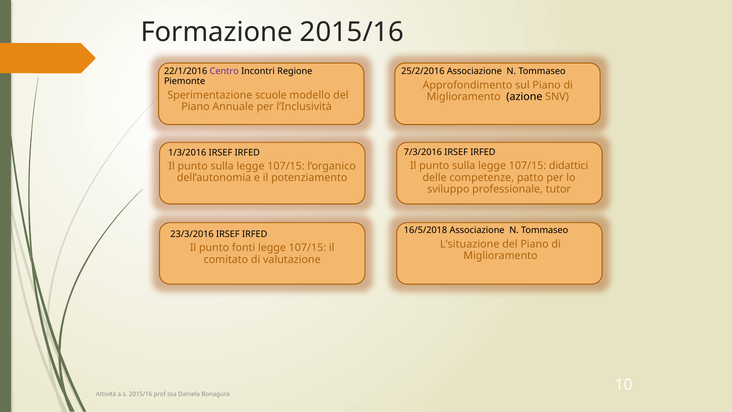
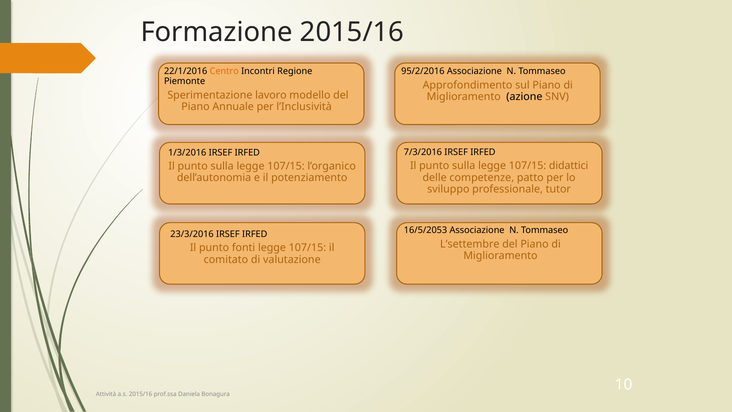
Centro colour: purple -> orange
25/2/2016: 25/2/2016 -> 95/2/2016
scuole: scuole -> lavoro
16/5/2018: 16/5/2018 -> 16/5/2053
L’situazione: L’situazione -> L’settembre
